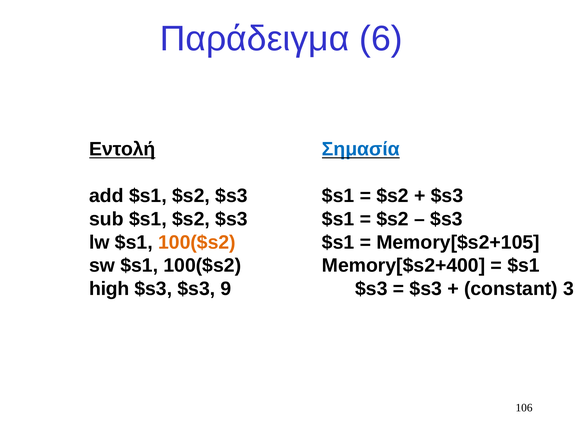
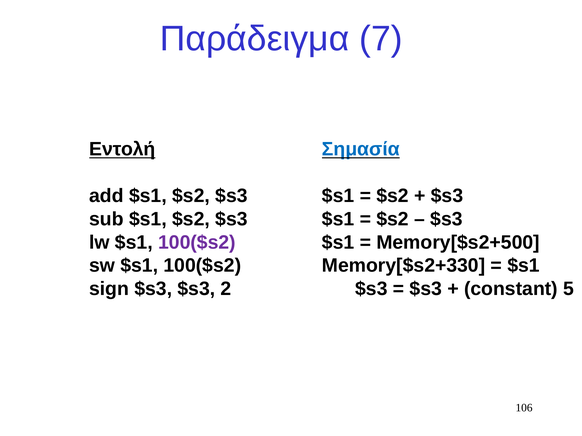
6: 6 -> 7
100($s2 at (197, 243) colour: orange -> purple
Memory[$s2+105: Memory[$s2+105 -> Memory[$s2+500
Memory[$s2+400: Memory[$s2+400 -> Memory[$s2+330
high: high -> sign
9: 9 -> 2
3: 3 -> 5
